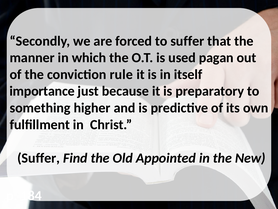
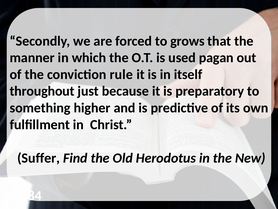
to suffer: suffer -> grows
importance: importance -> throughout
Appointed: Appointed -> Herodotus
